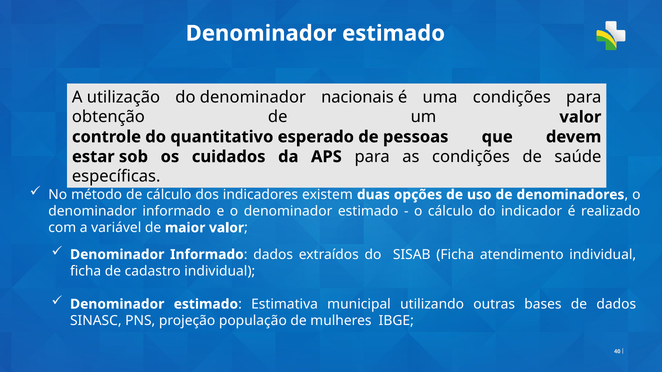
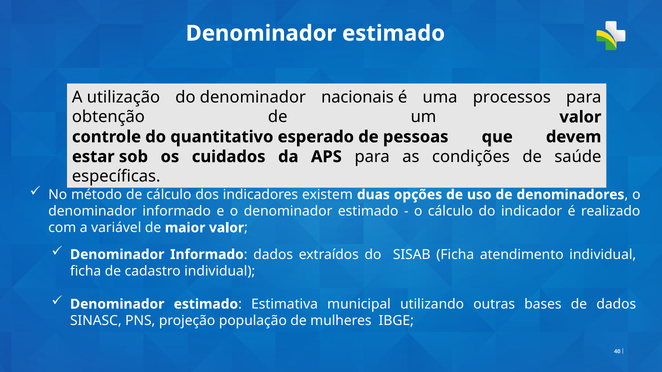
uma condições: condições -> processos
